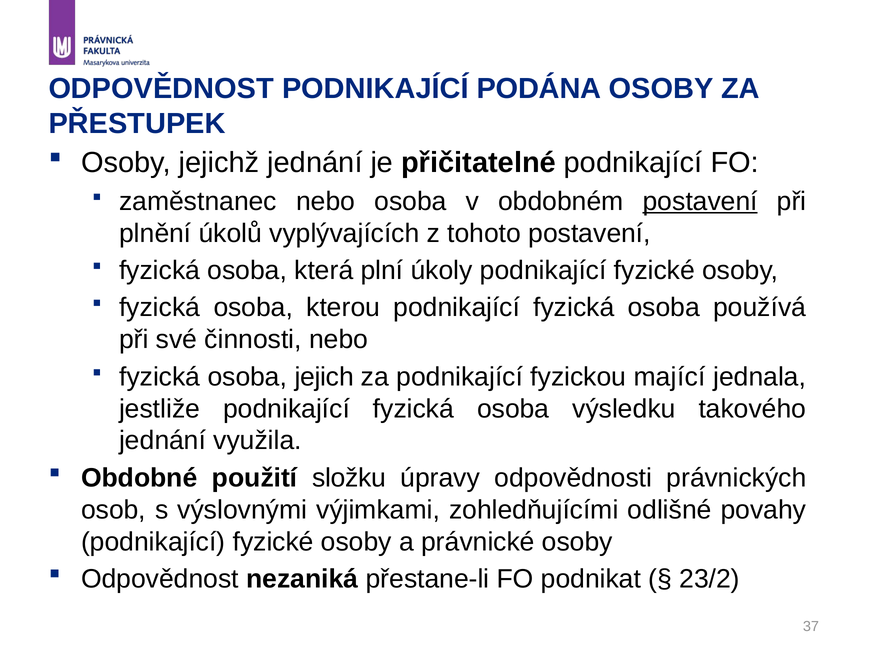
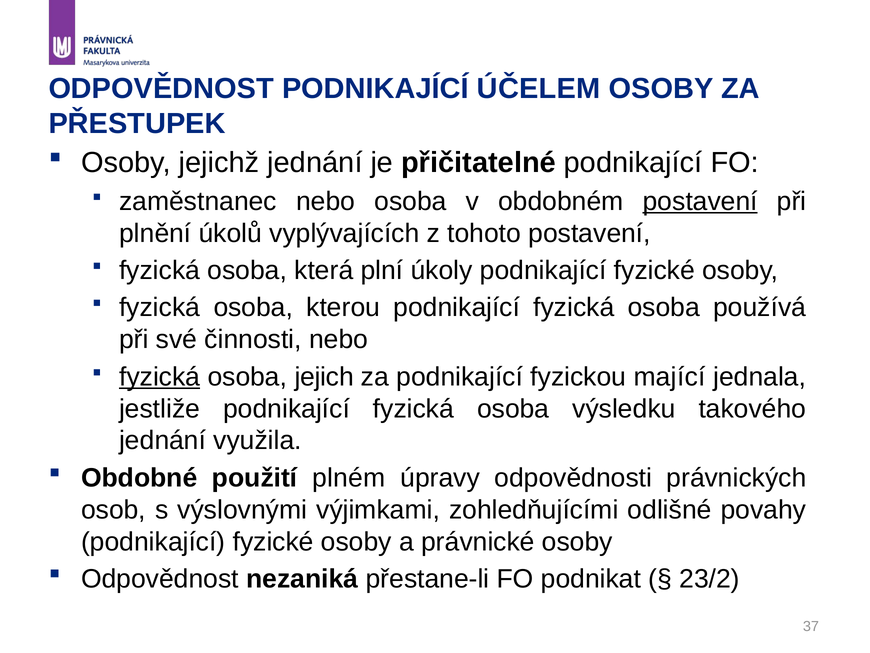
PODÁNA: PODÁNA -> ÚČELEM
fyzická at (160, 377) underline: none -> present
složku: složku -> plném
